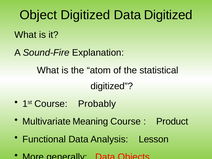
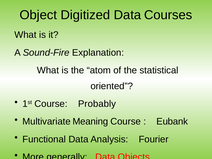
Data Digitized: Digitized -> Courses
digitized at (112, 86): digitized -> oriented
Product: Product -> Eubank
Lesson: Lesson -> Fourier
